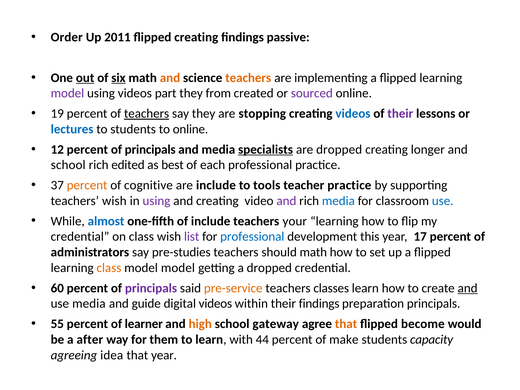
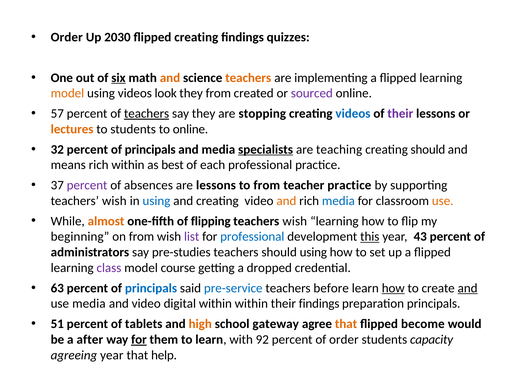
2011: 2011 -> 2030
passive: passive -> quizzes
out underline: present -> none
model at (67, 93) colour: purple -> orange
part: part -> look
19: 19 -> 57
lectures colour: blue -> orange
12: 12 -> 32
are dropped: dropped -> teaching
creating longer: longer -> should
school at (68, 165): school -> means
rich edited: edited -> within
percent at (87, 185) colour: orange -> purple
cognitive: cognitive -> absences
are include: include -> lessons
to tools: tools -> from
using at (156, 201) colour: purple -> blue
and at (286, 201) colour: purple -> orange
use at (443, 201) colour: blue -> orange
almost colour: blue -> orange
of include: include -> flipping
your at (295, 221): your -> wish
credential at (80, 237): credential -> beginning
on class: class -> from
this underline: none -> present
17: 17 -> 43
should math: math -> using
class at (109, 268) colour: orange -> purple
model model: model -> course
60: 60 -> 63
principals at (151, 288) colour: purple -> blue
pre-service colour: orange -> blue
classes: classes -> before
how at (393, 288) underline: none -> present
and guide: guide -> video
digital videos: videos -> within
55: 55 -> 51
learner: learner -> tablets
for at (139, 340) underline: none -> present
44: 44 -> 92
of make: make -> order
agreeing idea: idea -> year
that year: year -> help
